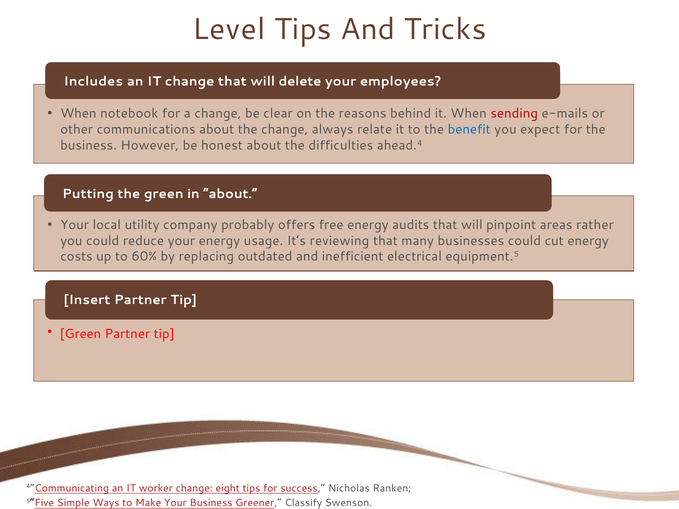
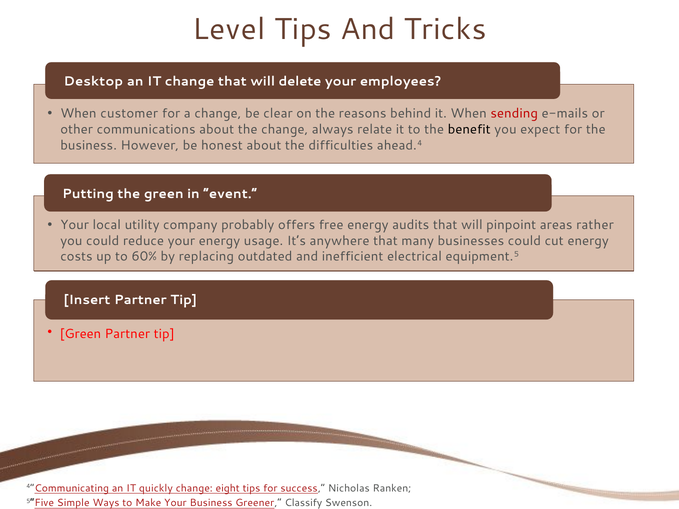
Includes: Includes -> Desktop
notebook: notebook -> customer
benefit colour: blue -> black
in about: about -> event
reviewing: reviewing -> anywhere
worker: worker -> quickly
